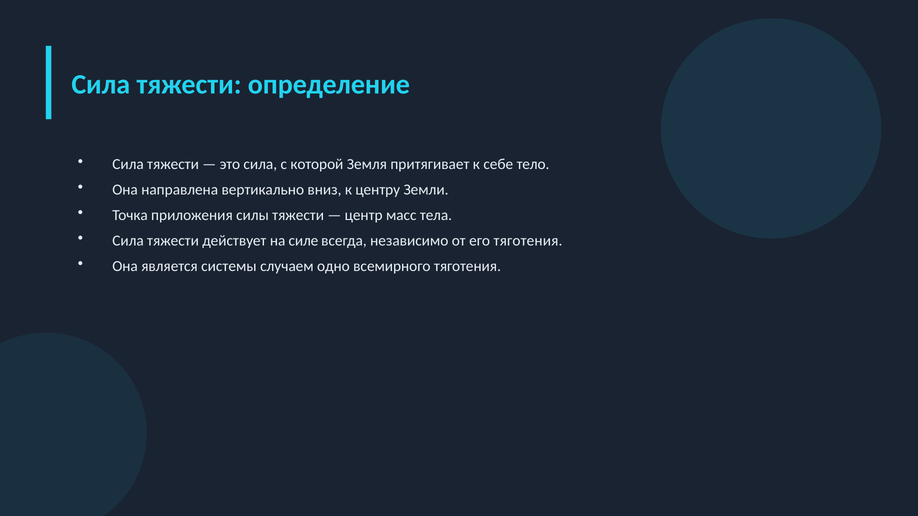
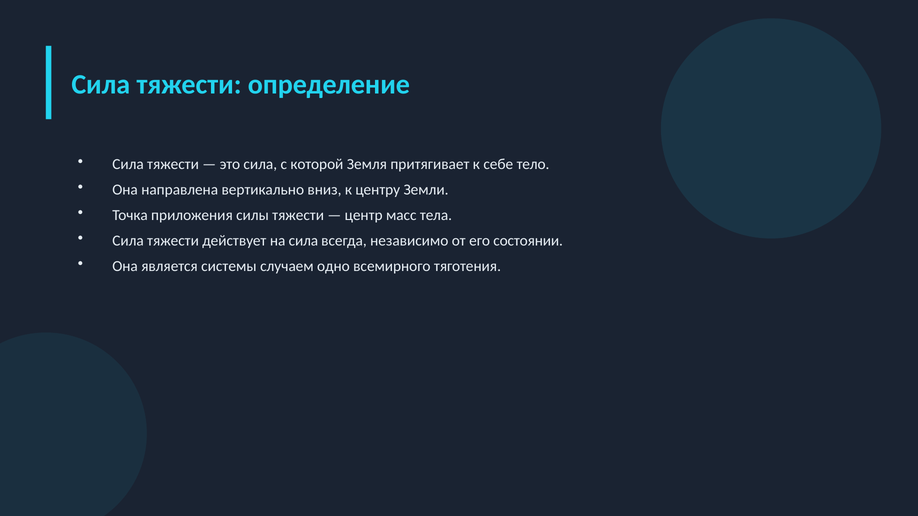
на силе: силе -> сила
его тяготения: тяготения -> состоянии
